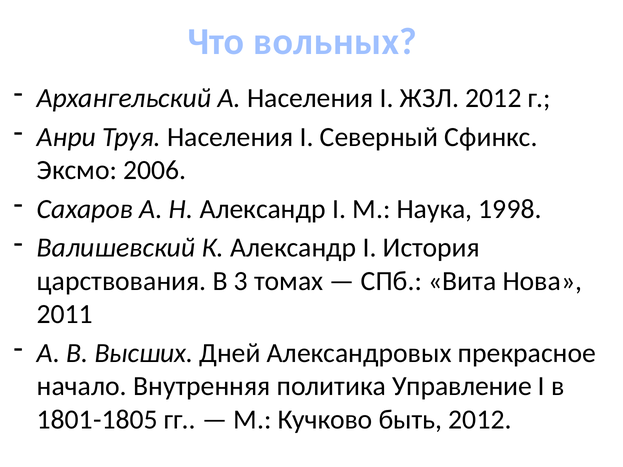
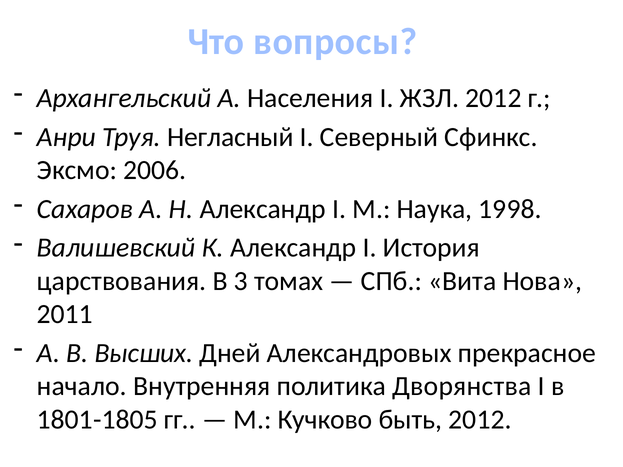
вольных: вольных -> вопросы
Труя Населения: Населения -> Негласный
Управление: Управление -> Дворянства
